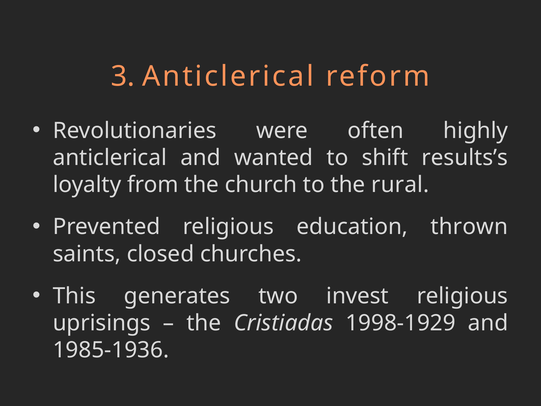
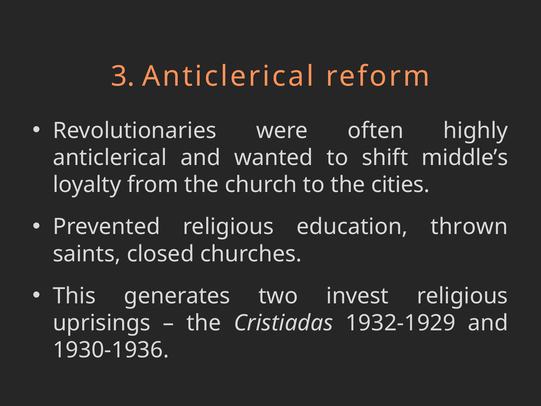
results’s: results’s -> middle’s
rural: rural -> cities
1998-1929: 1998-1929 -> 1932-1929
1985-1936: 1985-1936 -> 1930-1936
